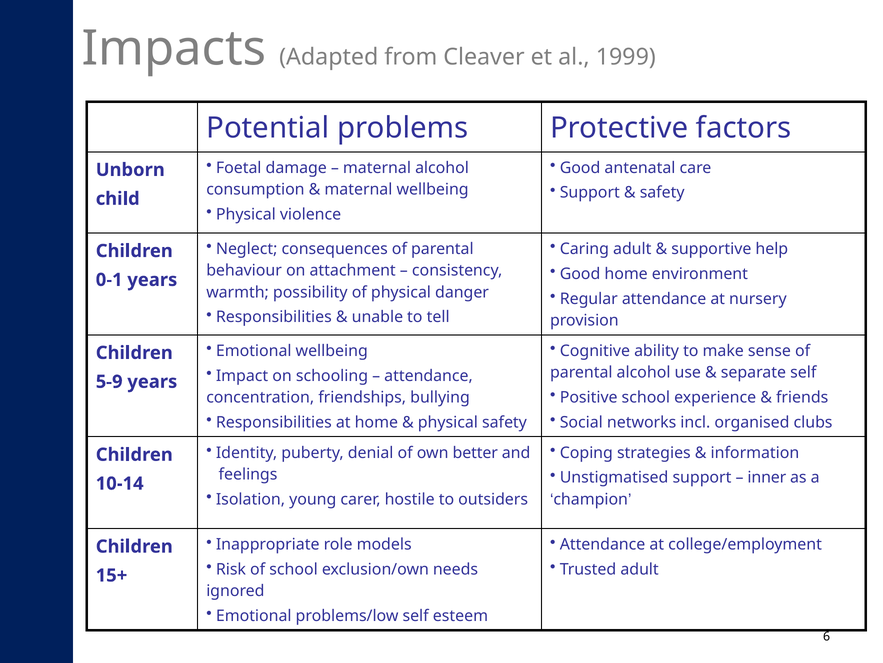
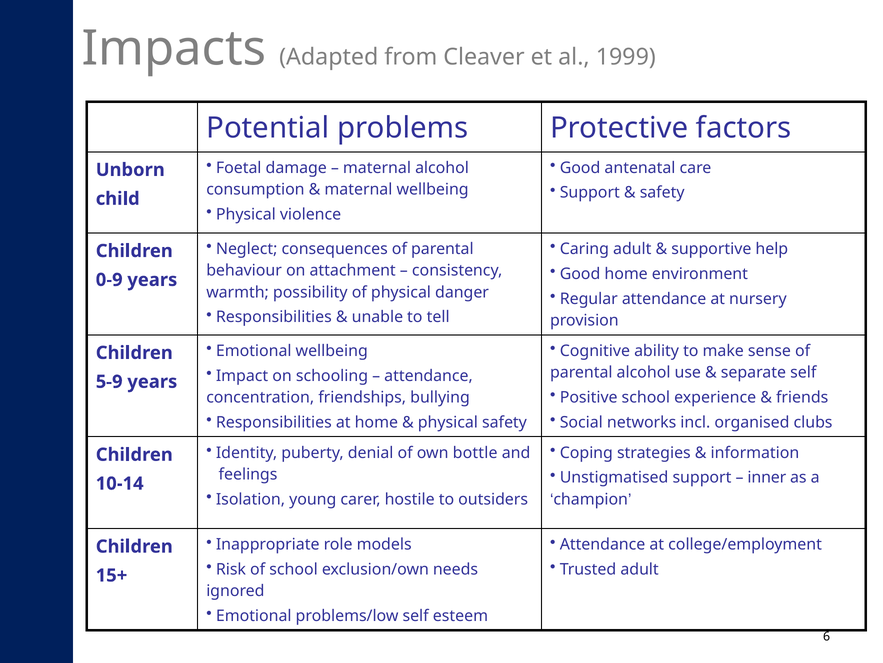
0-1: 0-1 -> 0-9
better: better -> bottle
